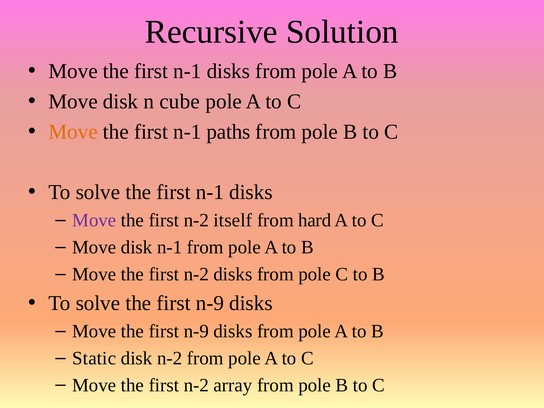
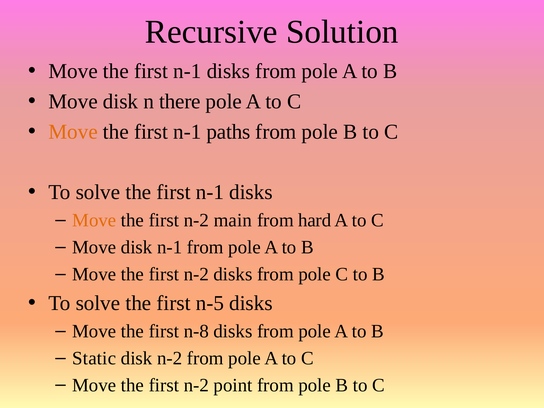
cube: cube -> there
Move at (94, 220) colour: purple -> orange
itself: itself -> main
solve the first n-9: n-9 -> n-5
Move the first n-9: n-9 -> n-8
array: array -> point
